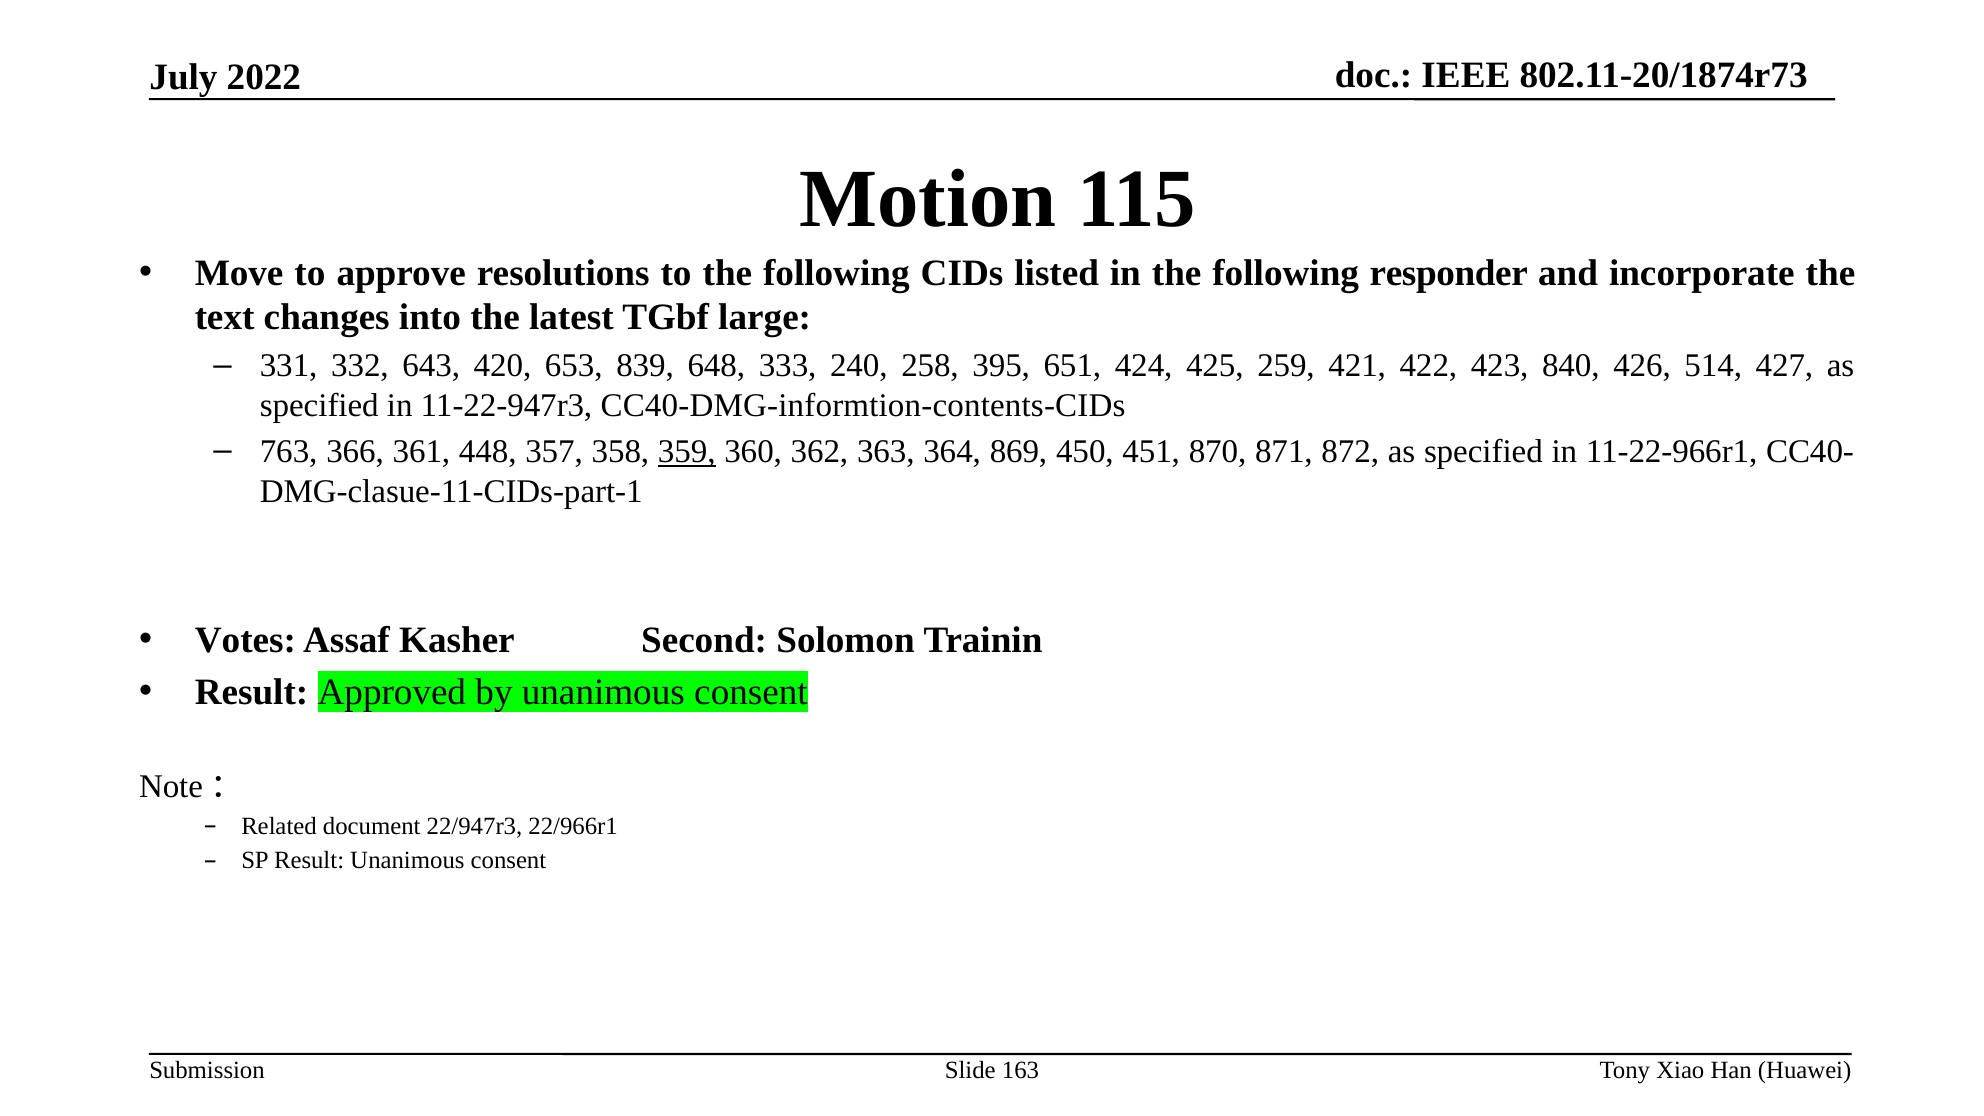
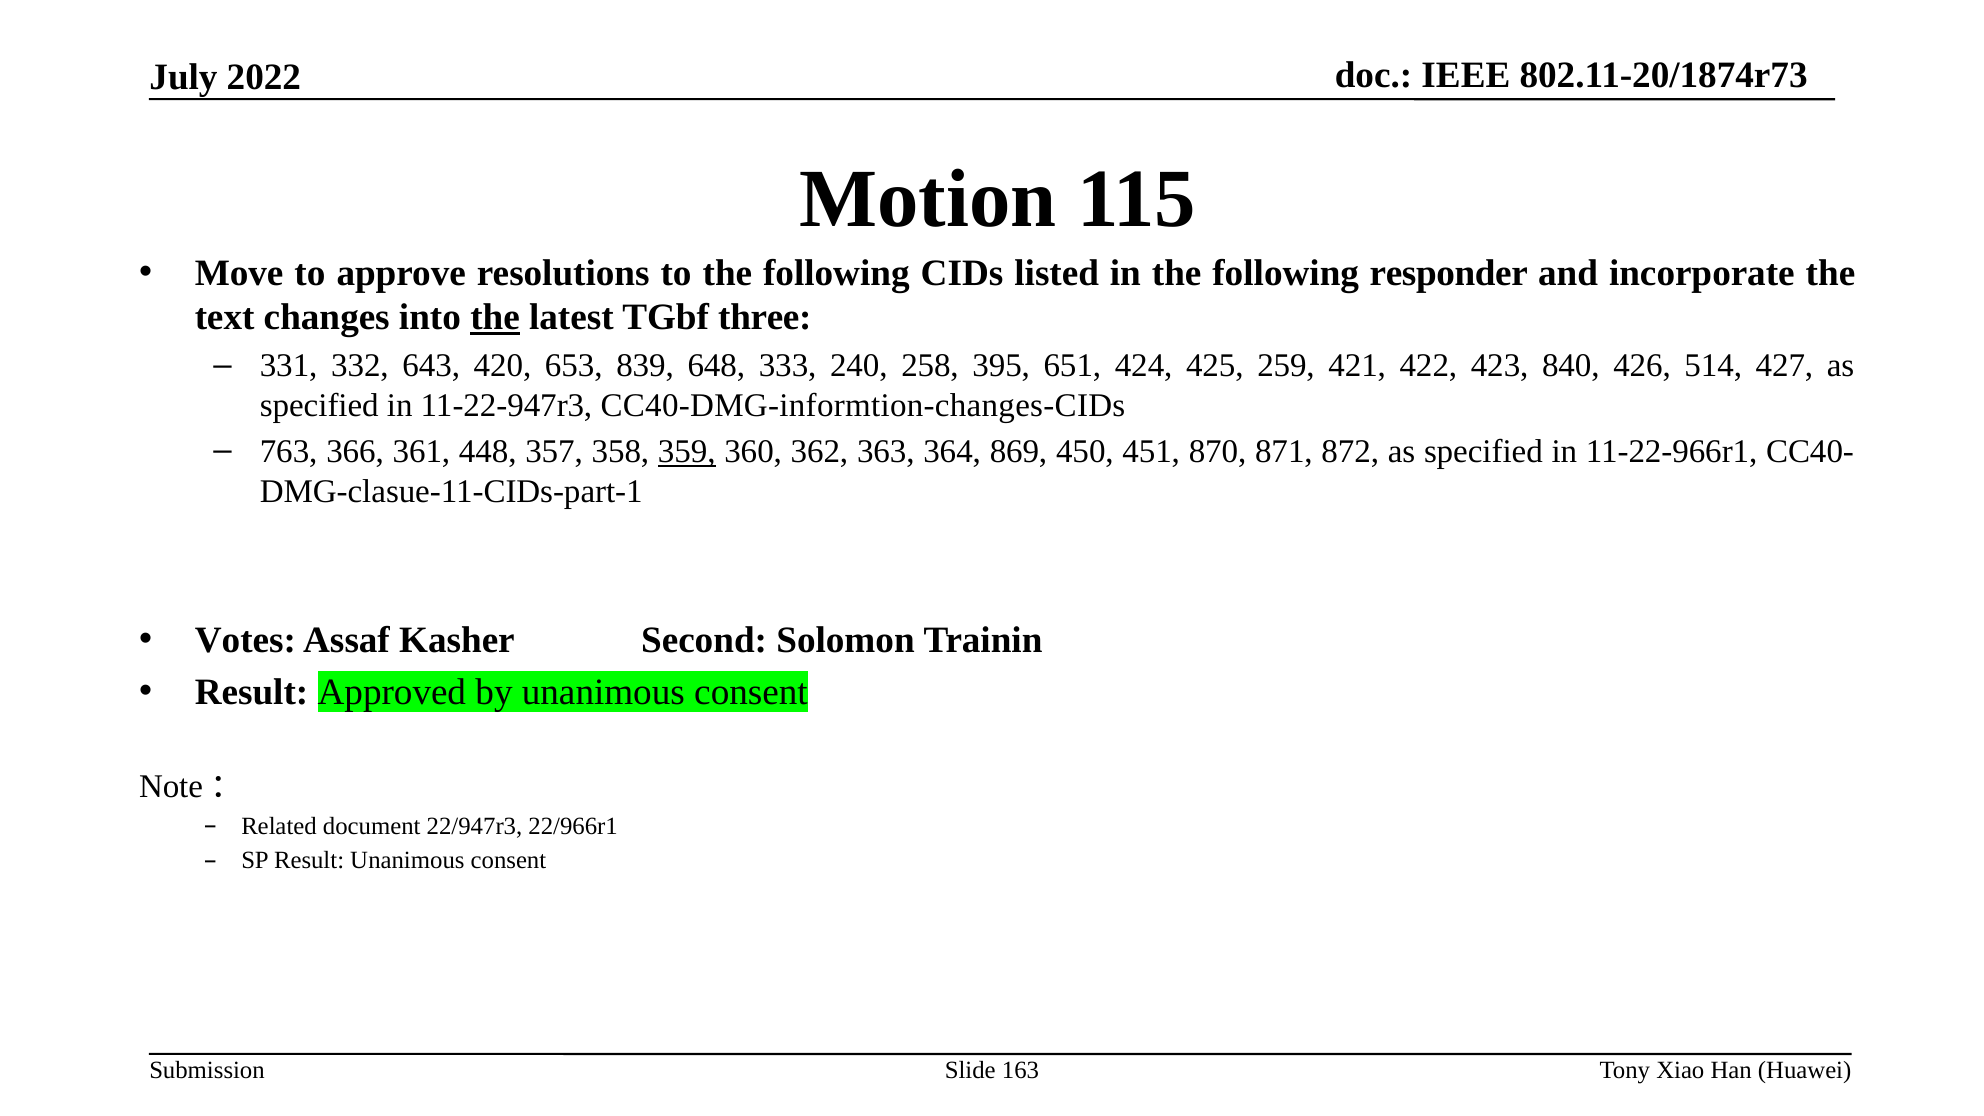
the at (495, 318) underline: none -> present
large: large -> three
CC40-DMG-informtion-contents-CIDs: CC40-DMG-informtion-contents-CIDs -> CC40-DMG-informtion-changes-CIDs
